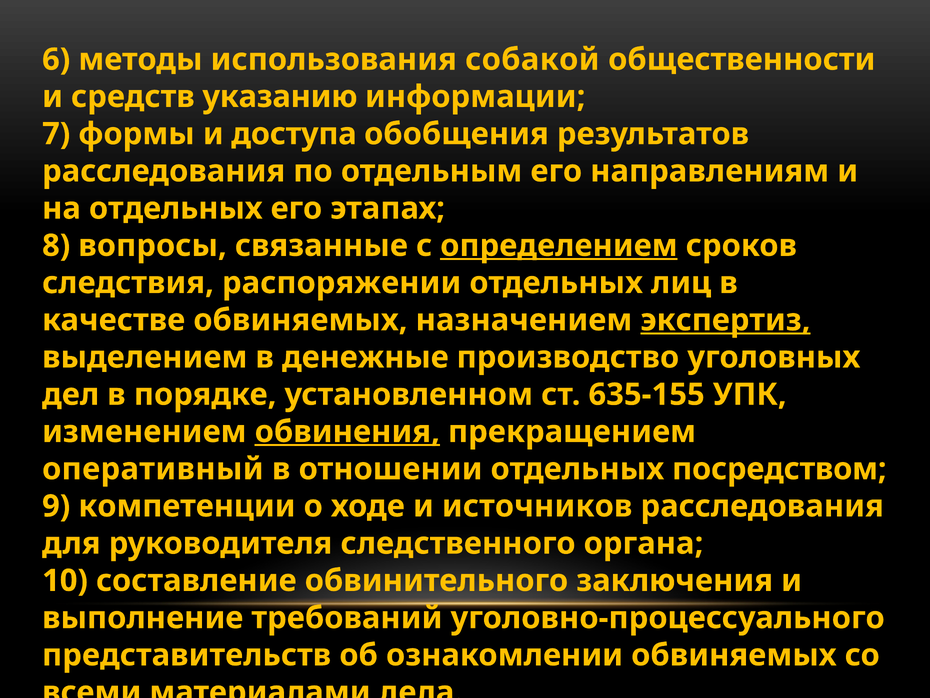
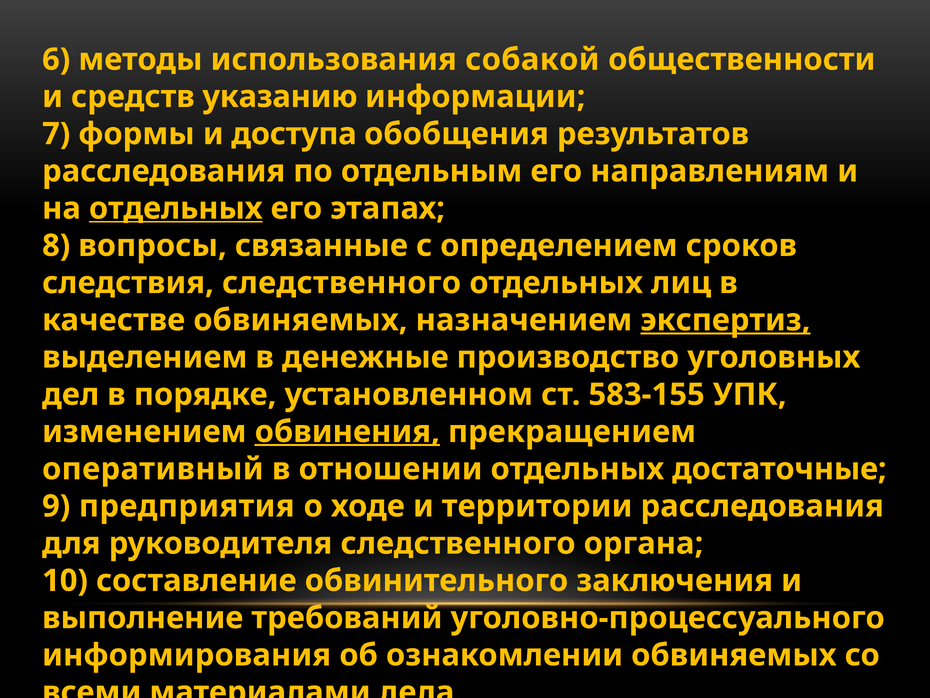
отдельных at (176, 208) underline: none -> present
определением underline: present -> none
следствия распоряжении: распоряжении -> следственного
635-155: 635-155 -> 583-155
посредством: посредством -> достаточные
компетенции: компетенции -> предприятия
источников: источников -> территории
представительств: представительств -> информирования
